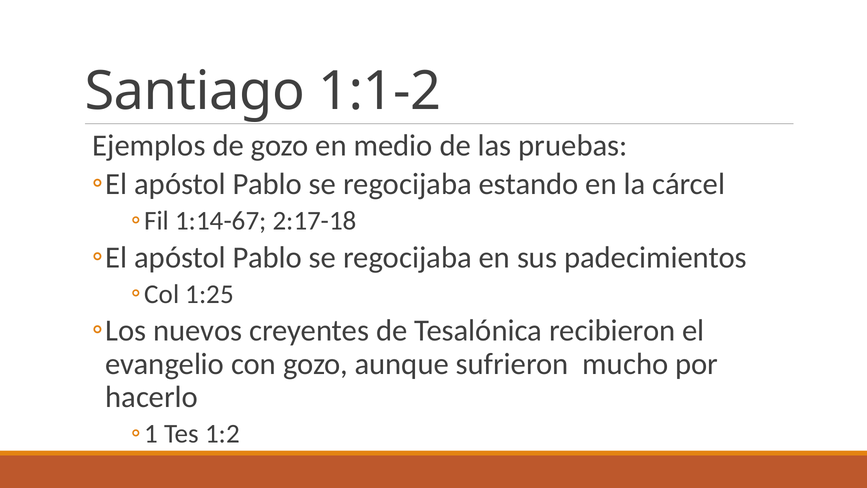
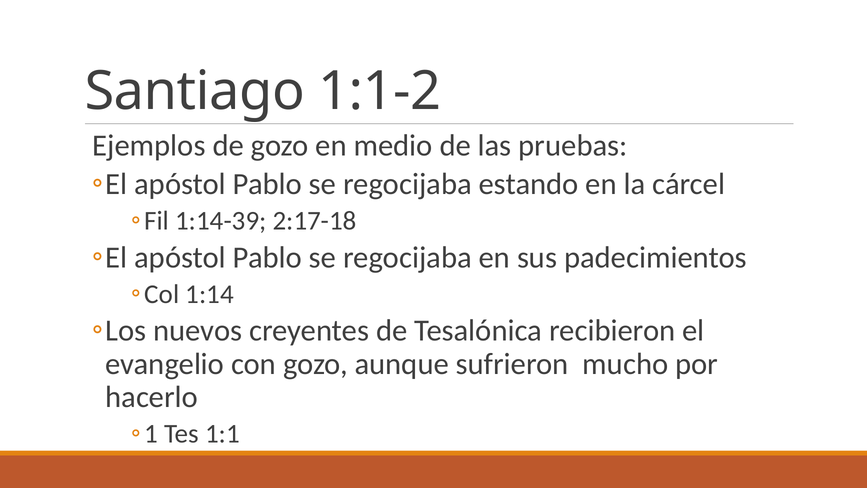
1:14-67: 1:14-67 -> 1:14-39
1:25: 1:25 -> 1:14
1:2: 1:2 -> 1:1
